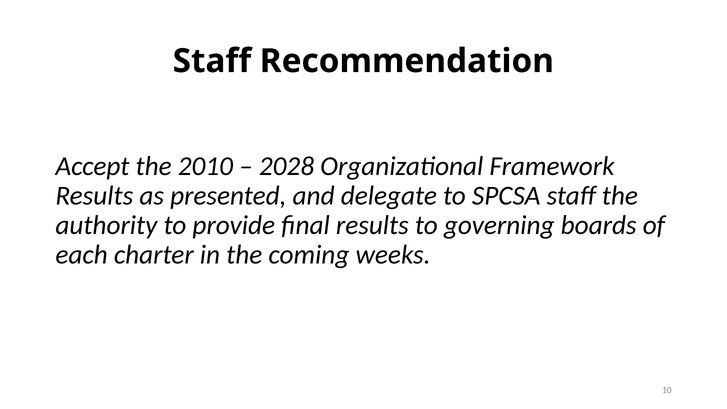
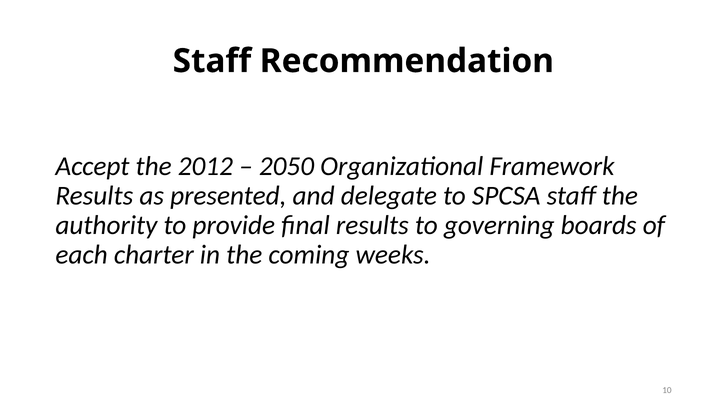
2010: 2010 -> 2012
2028: 2028 -> 2050
